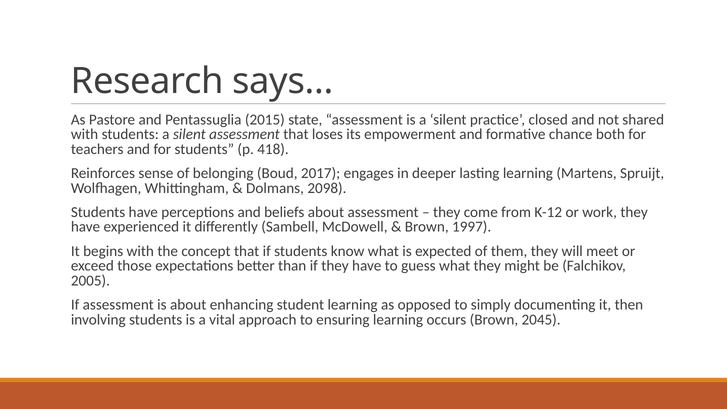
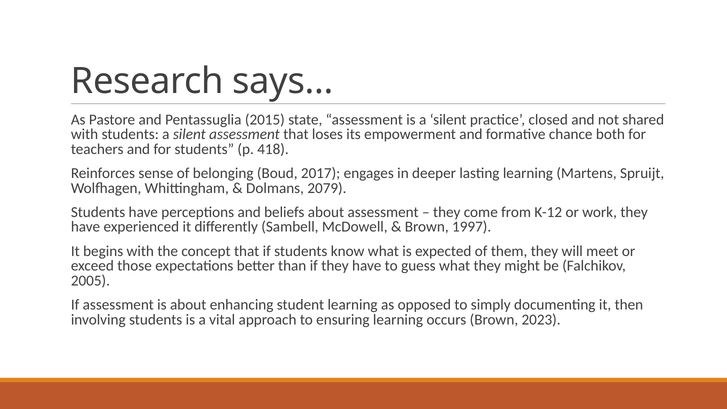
2098: 2098 -> 2079
2045: 2045 -> 2023
